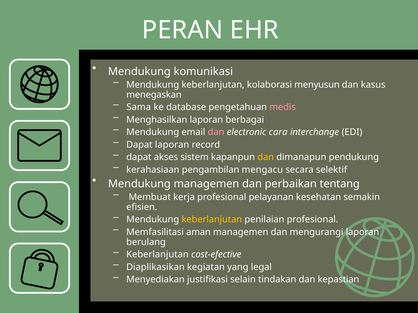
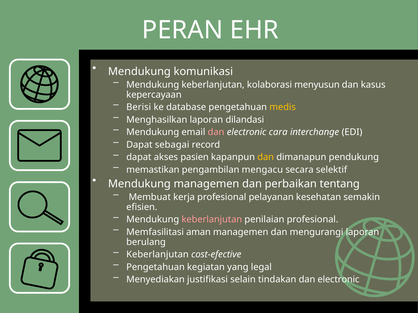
menegaskan: menegaskan -> kepercayaan
Sama: Sama -> Berisi
medis colour: pink -> yellow
berbagai: berbagai -> dilandasi
Dapat laporan: laporan -> sebagai
sistem: sistem -> pasien
kerahasiaan: kerahasiaan -> memastikan
keberlanjutan at (212, 220) colour: yellow -> pink
Diaplikasikan at (156, 267): Diaplikasikan -> Pengetahuan
tindakan dan kepastian: kepastian -> electronic
